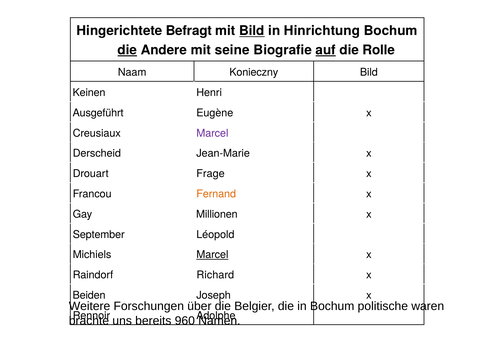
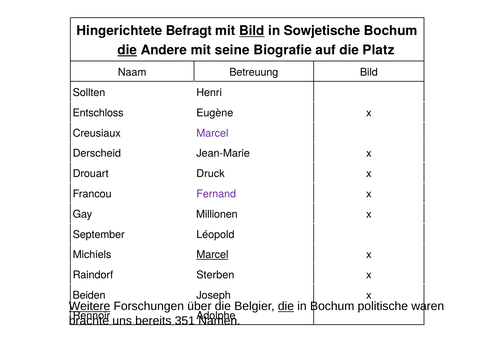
Hinrichtung: Hinrichtung -> Sowjetische
auf underline: present -> none
Rolle: Rolle -> Platz
Konieczny: Konieczny -> Betreuung
Keinen: Keinen -> Sollten
Ausgeführt: Ausgeführt -> Entschloss
Frage: Frage -> Druck
Fernand colour: orange -> purple
Richard: Richard -> Sterben
Weitere underline: none -> present
die at (286, 306) underline: none -> present
960: 960 -> 351
